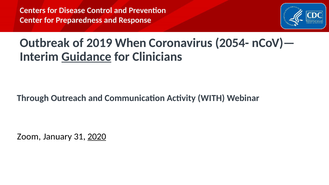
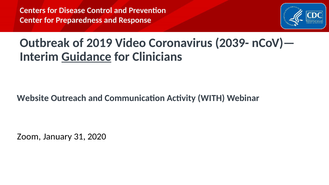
When: When -> Video
2054-: 2054- -> 2039-
Through: Through -> Website
2020 underline: present -> none
